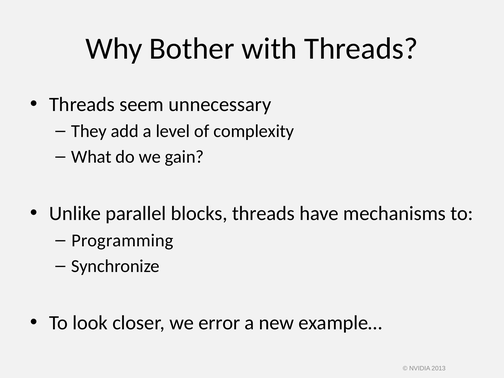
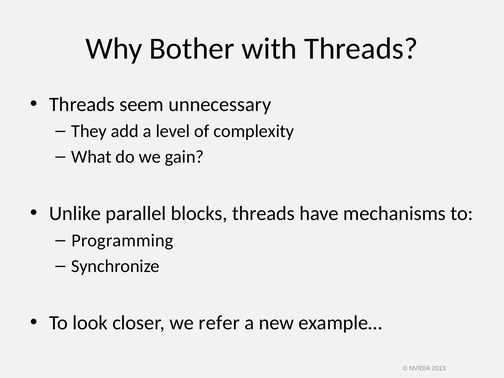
error: error -> refer
